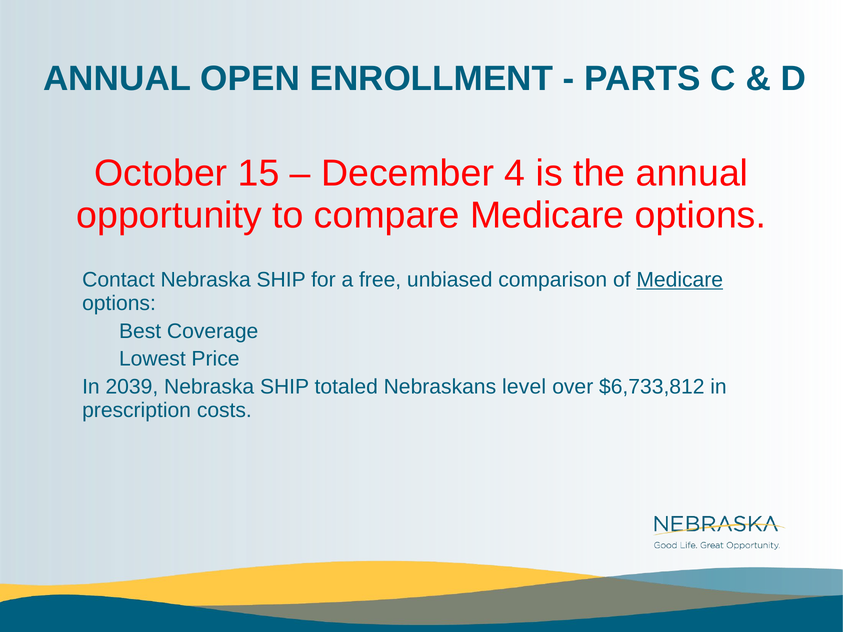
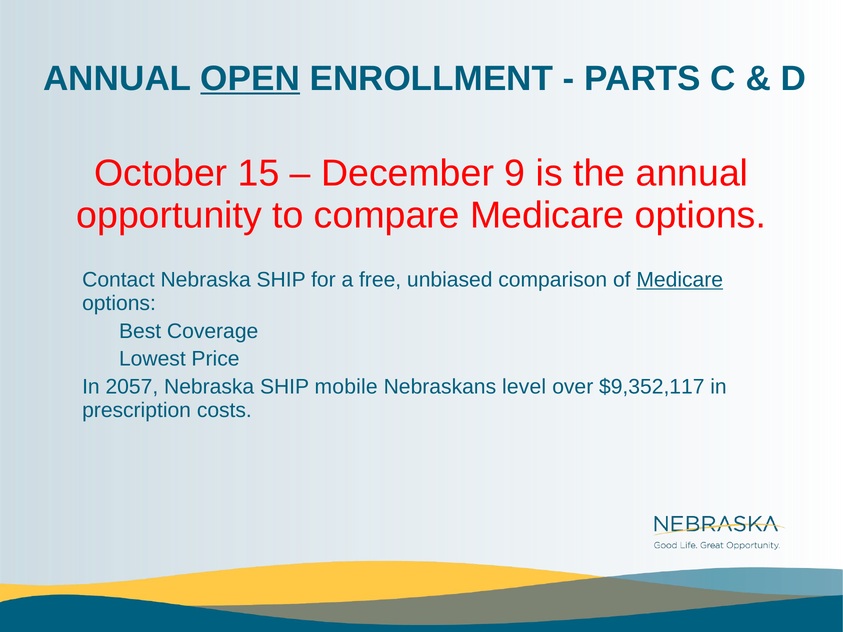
OPEN underline: none -> present
4: 4 -> 9
2039: 2039 -> 2057
totaled: totaled -> mobile
$6,733,812: $6,733,812 -> $9,352,117
